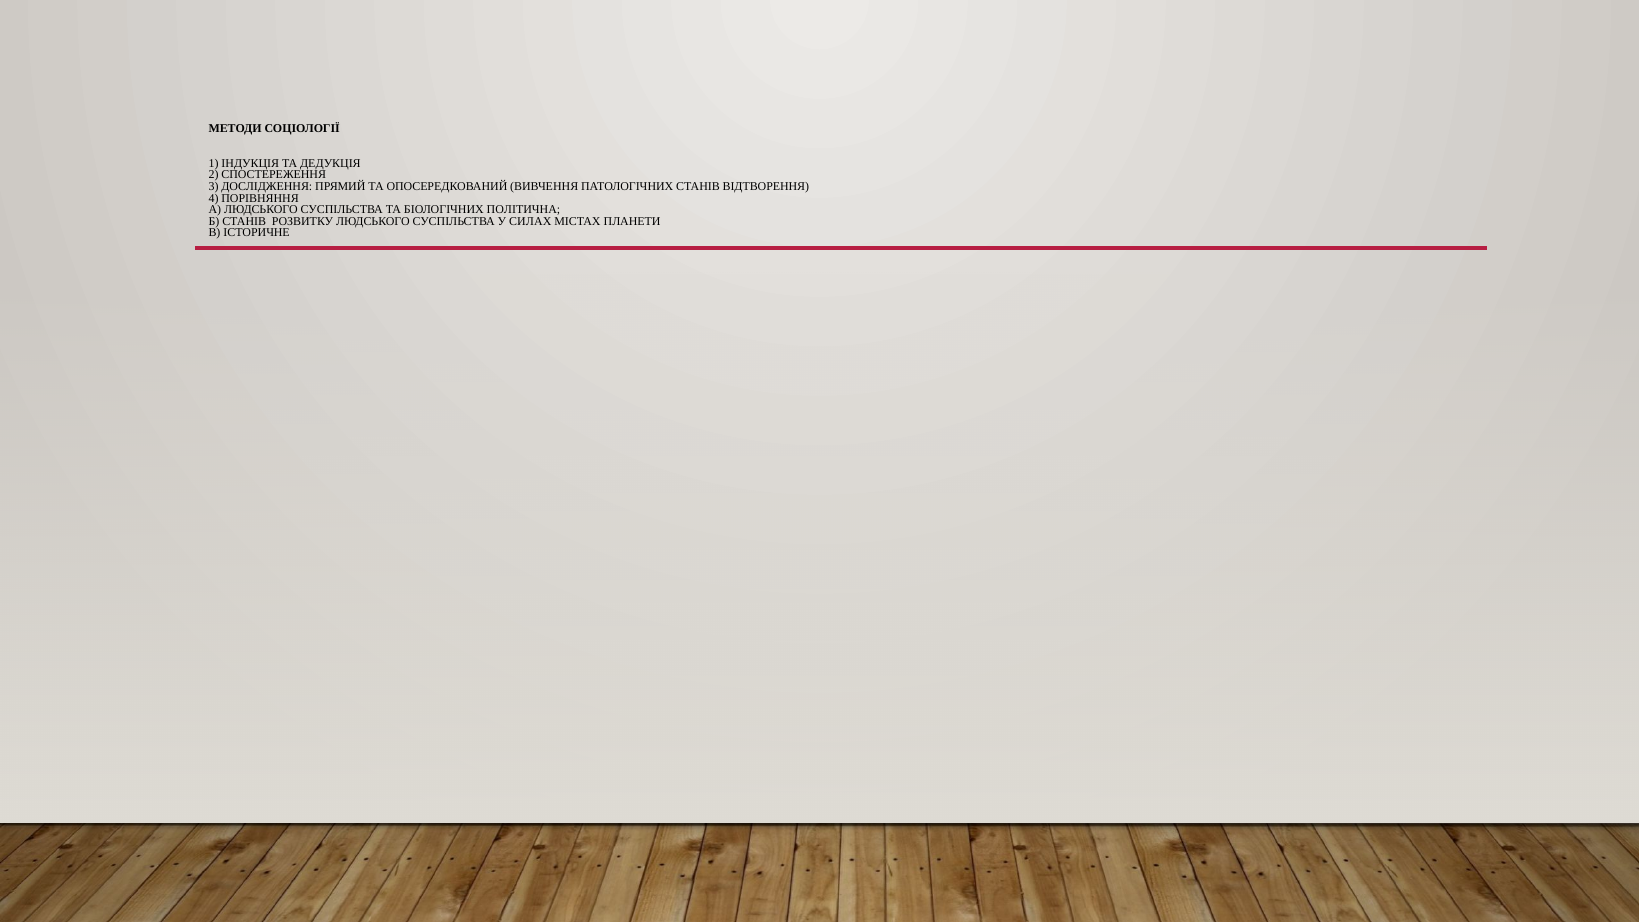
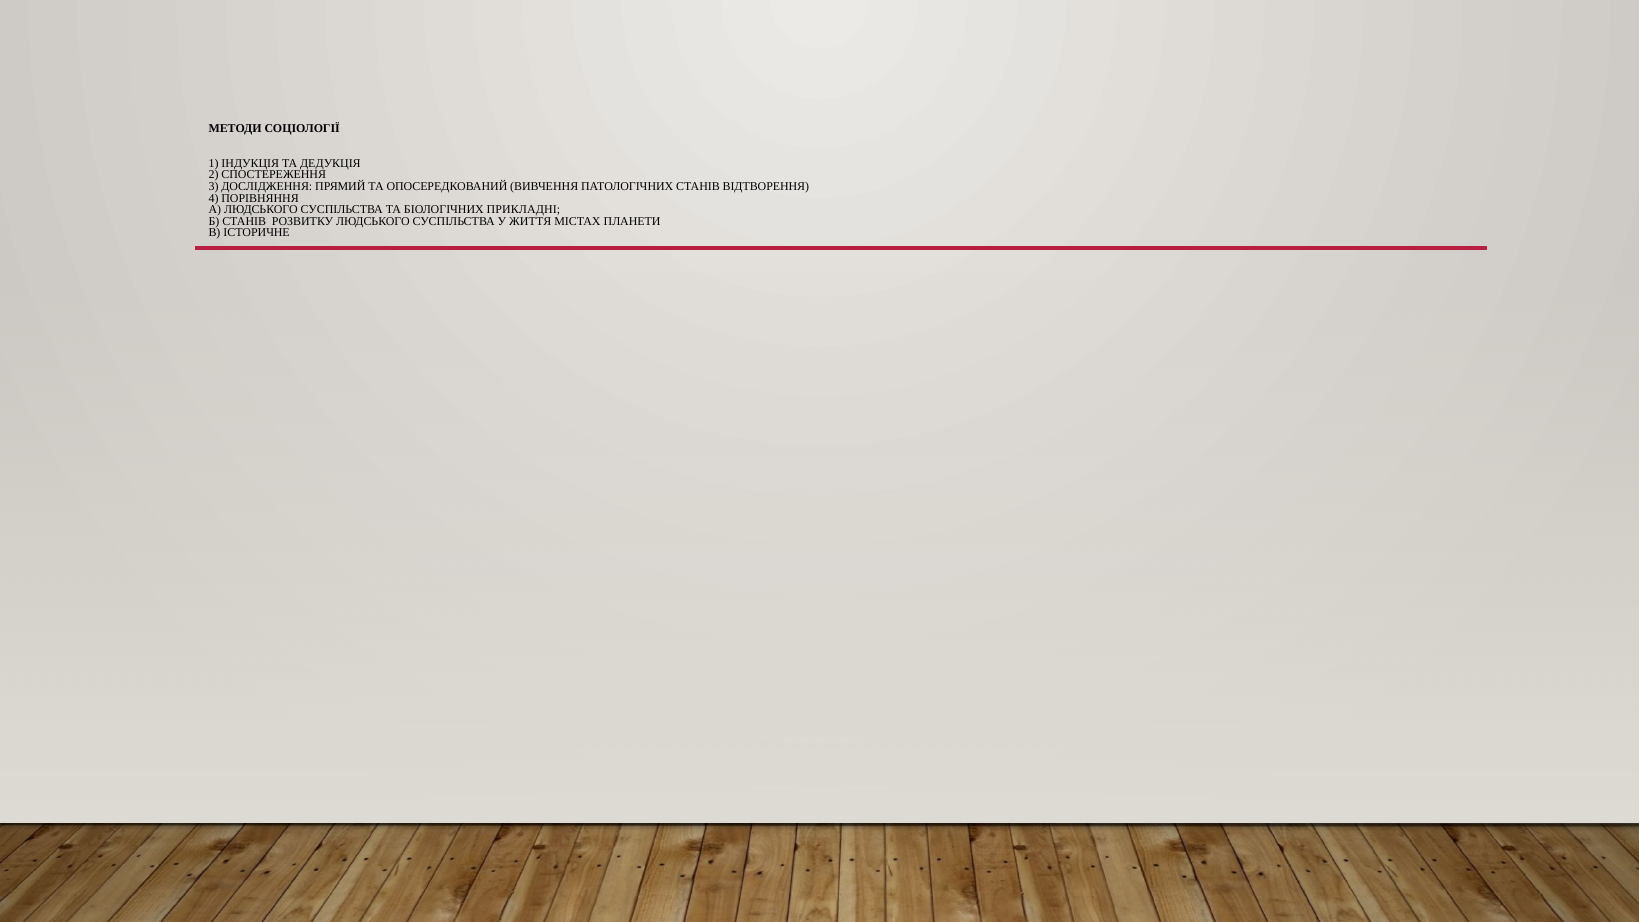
ПОЛІТИЧНА: ПОЛІТИЧНА -> ПРИКЛАДНІ
СИЛАХ: СИЛАХ -> ЖИТТЯ
